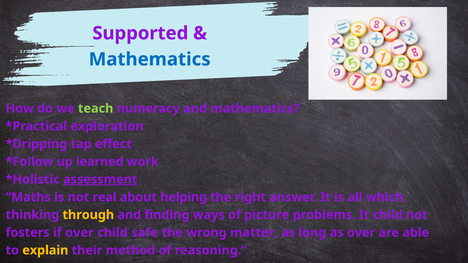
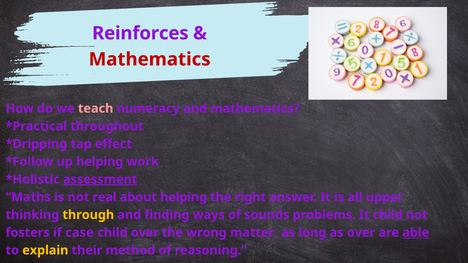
Supported: Supported -> Reinforces
Mathematics at (150, 59) colour: blue -> red
teach colour: light green -> pink
exploration: exploration -> throughout
up learned: learned -> helping
which: which -> upper
picture: picture -> sounds
if over: over -> case
child safe: safe -> over
able underline: none -> present
